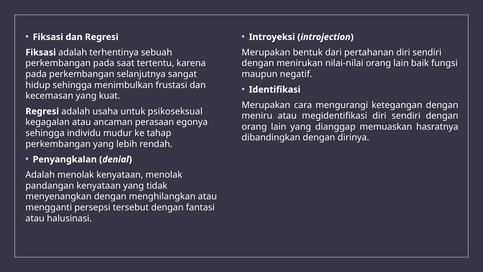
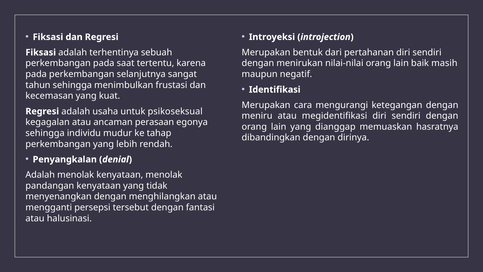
fungsi: fungsi -> masih
hidup: hidup -> tahun
